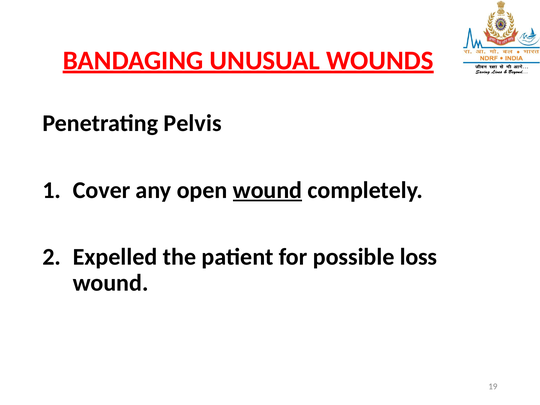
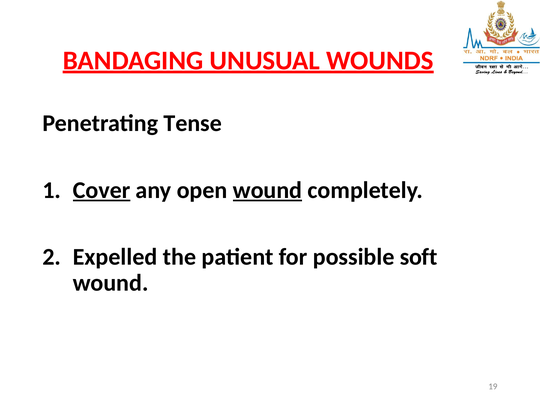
Pelvis: Pelvis -> Tense
Cover underline: none -> present
loss: loss -> soft
